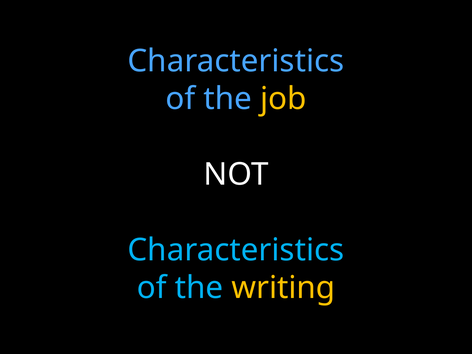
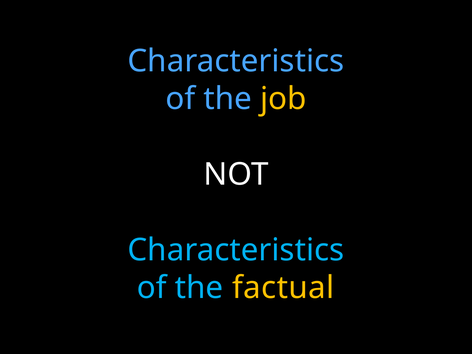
writing: writing -> factual
